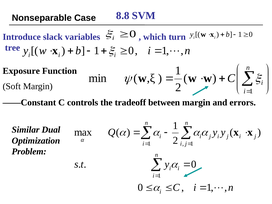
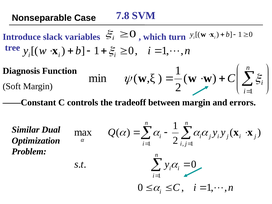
8.8: 8.8 -> 7.8
Exposure: Exposure -> Diagnosis
